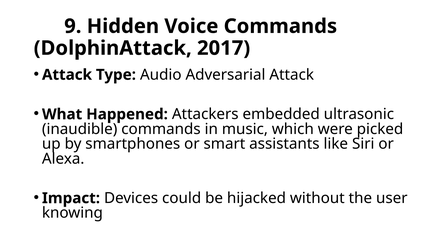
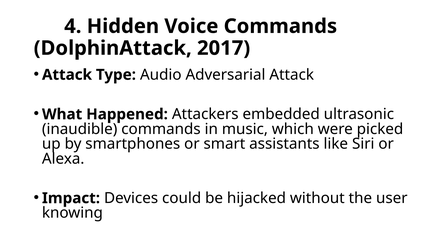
9: 9 -> 4
